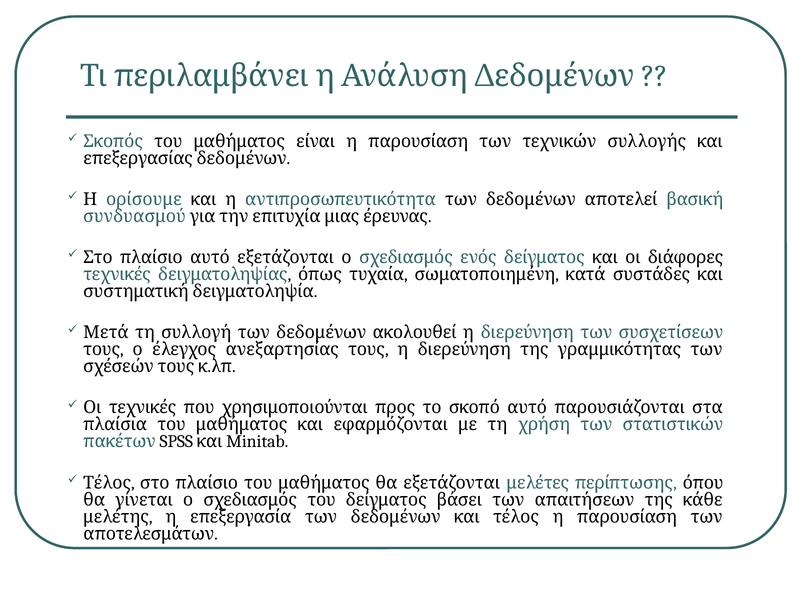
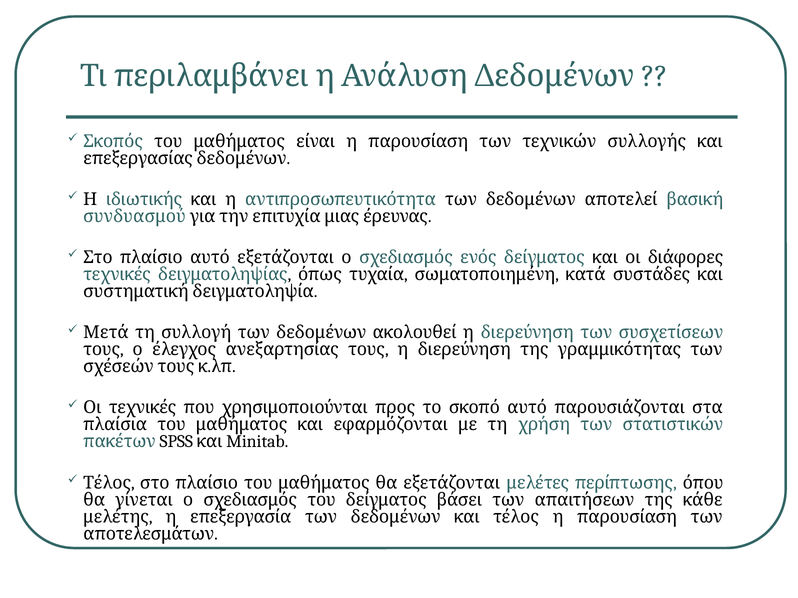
ορίσουμε: ορίσουμε -> ιδιωτικής
